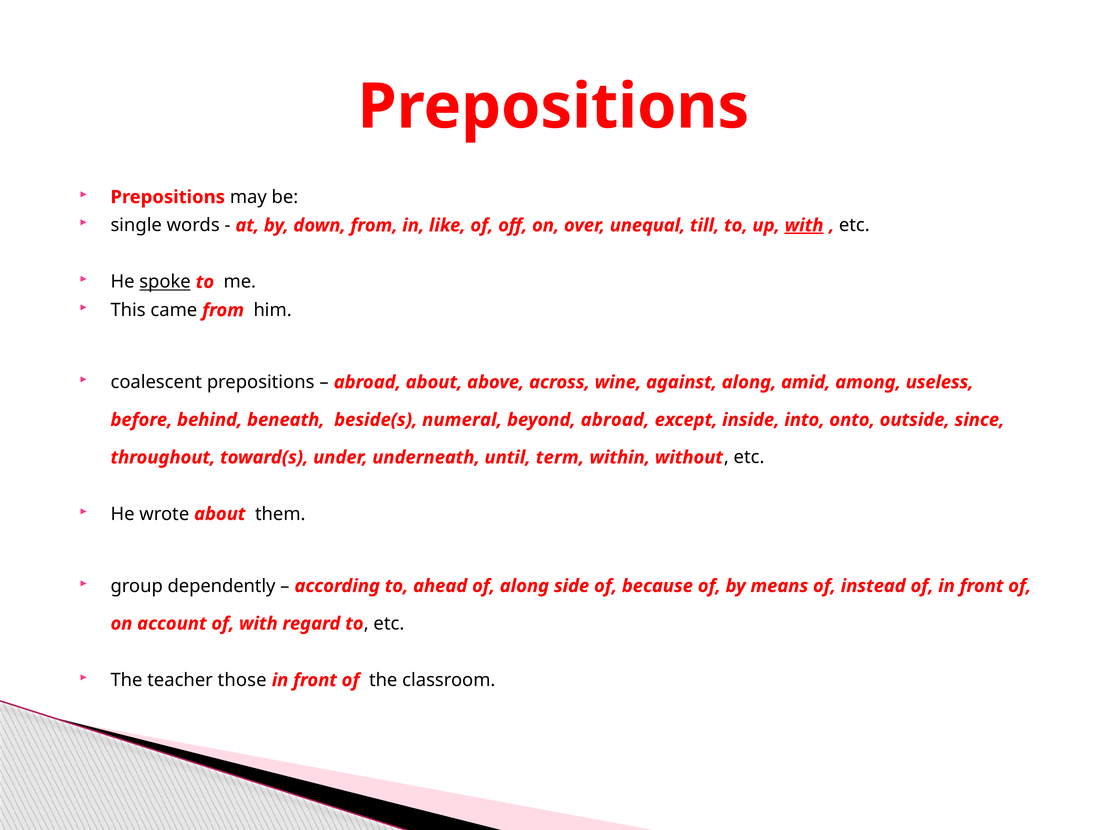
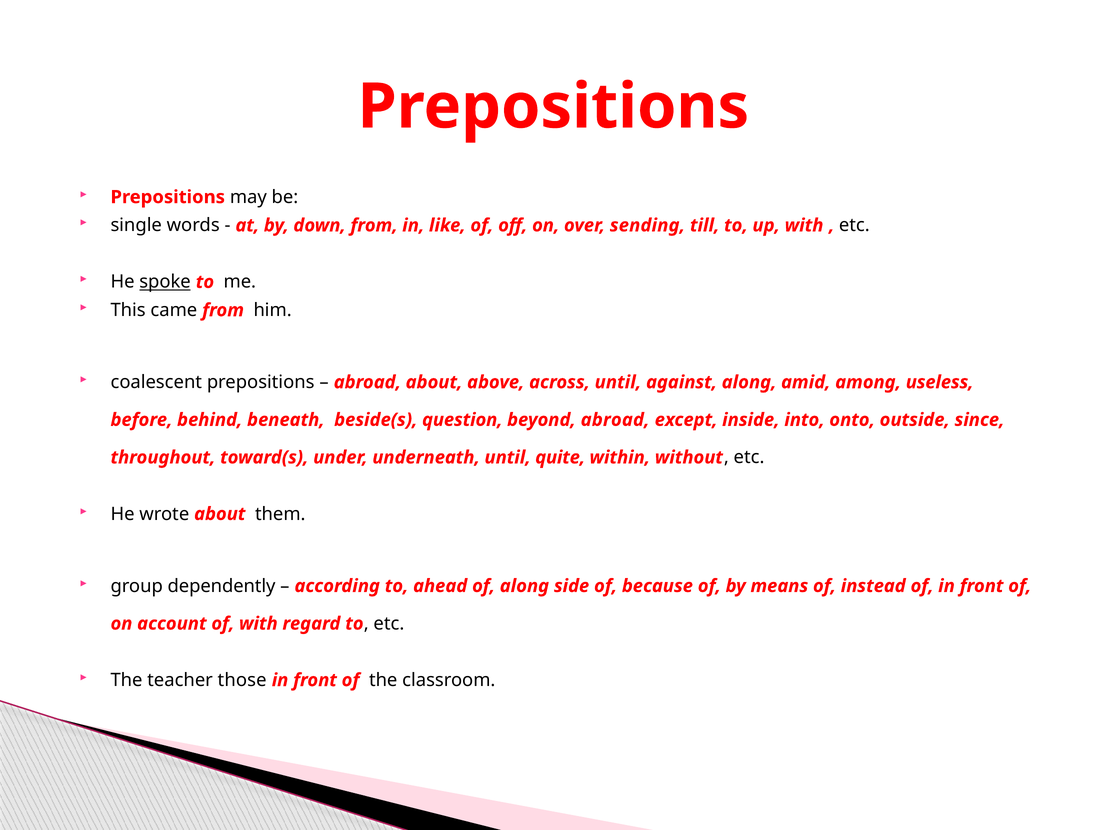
unequal: unequal -> sending
with at (804, 225) underline: present -> none
across wine: wine -> until
numeral: numeral -> question
term: term -> quite
